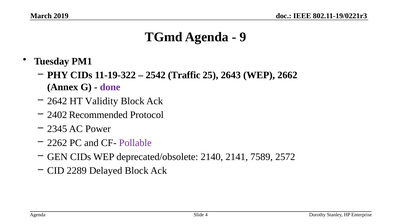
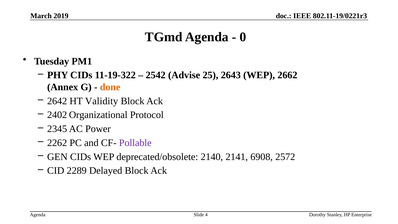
9: 9 -> 0
Traffic: Traffic -> Advise
done colour: purple -> orange
Recommended: Recommended -> Organizational
7589: 7589 -> 6908
